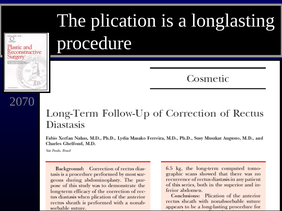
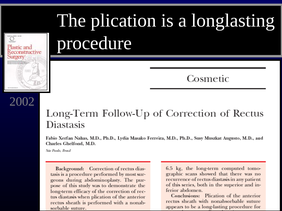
2070: 2070 -> 2002
